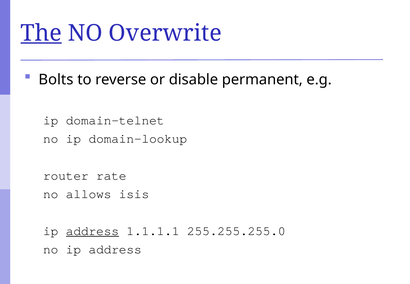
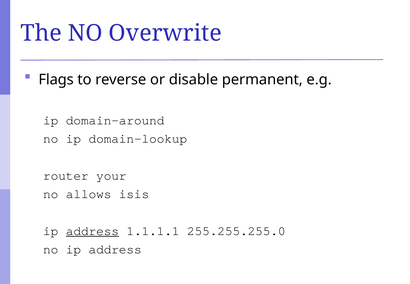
The underline: present -> none
Bolts: Bolts -> Flags
domain-telnet: domain-telnet -> domain-around
rate: rate -> your
